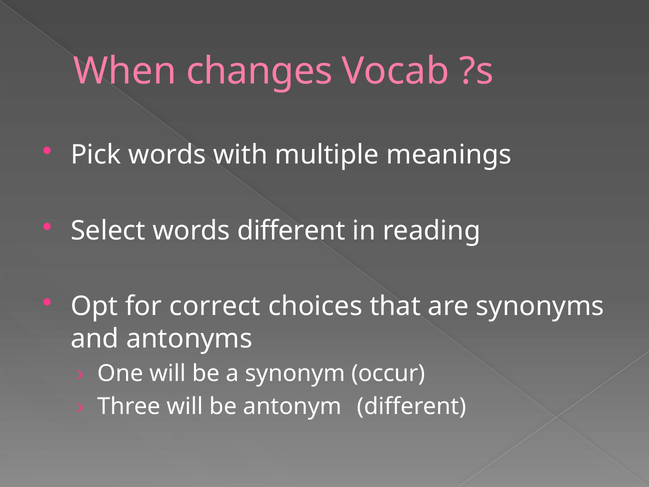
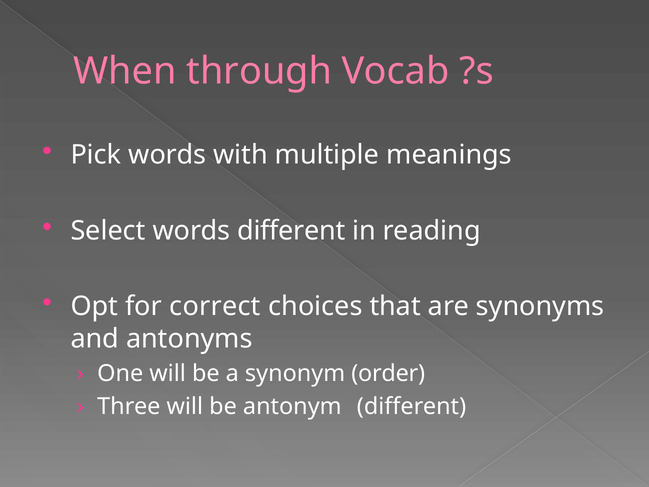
changes: changes -> through
occur: occur -> order
